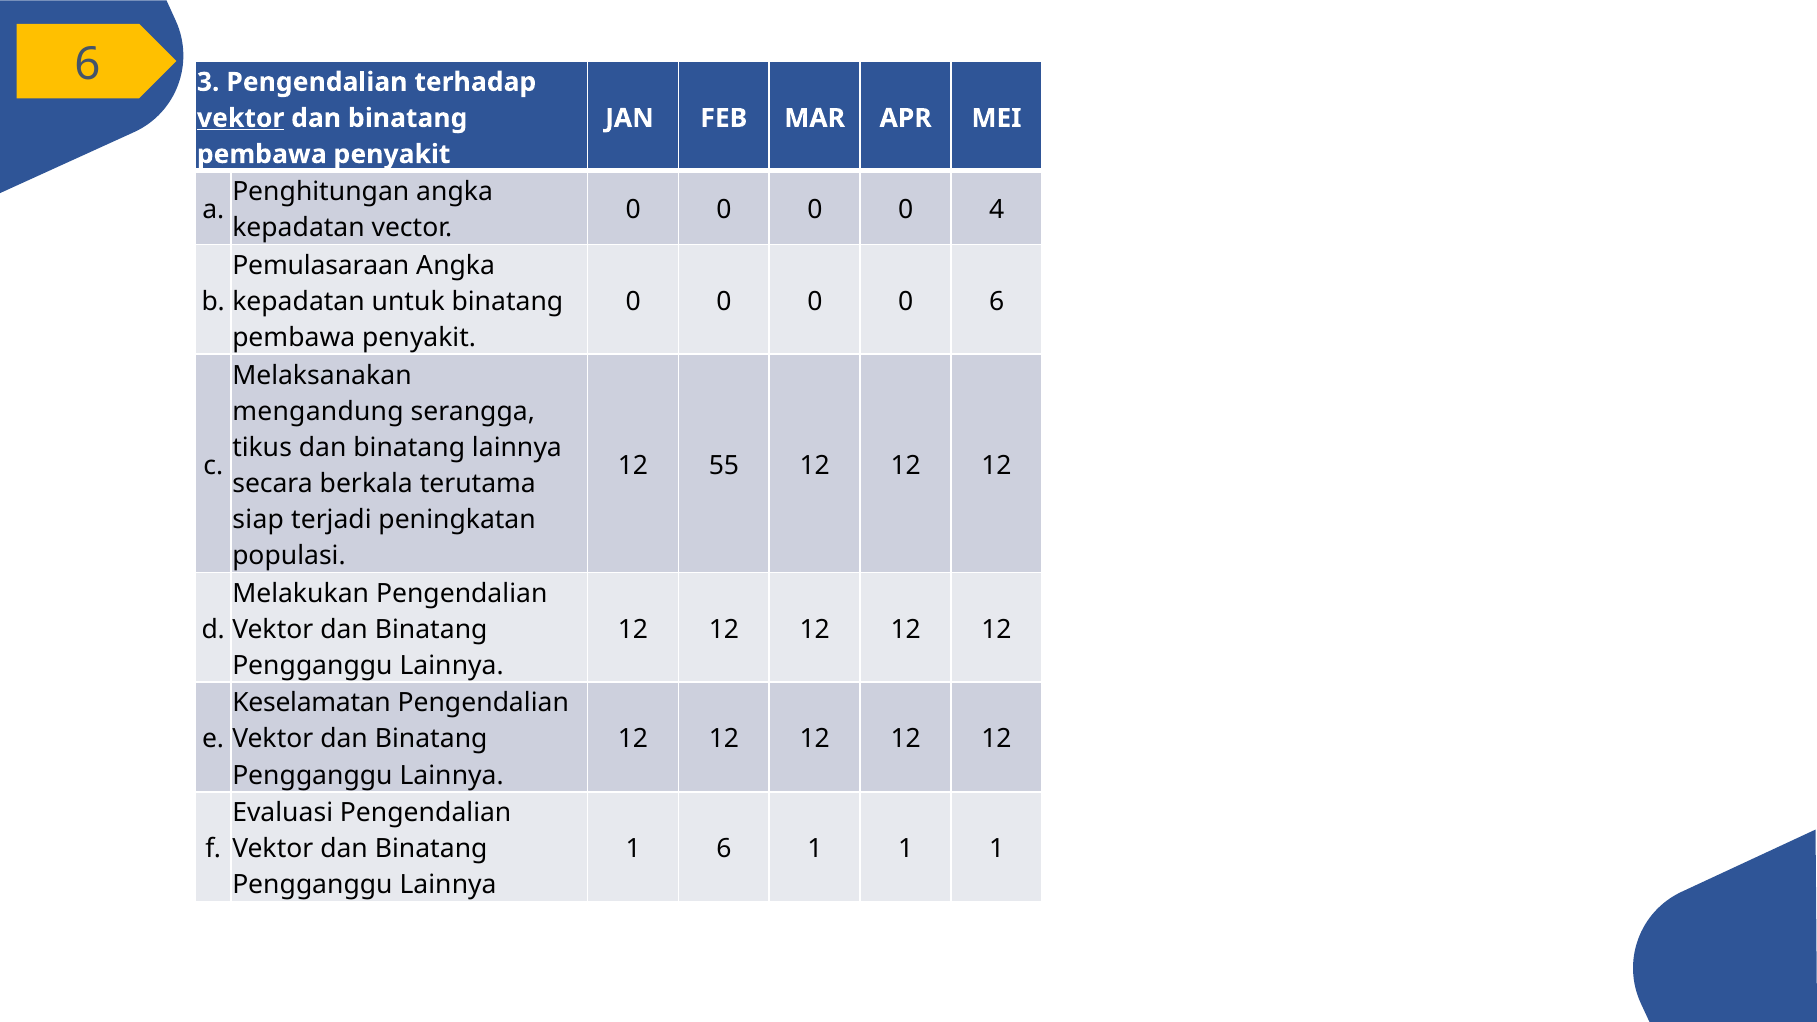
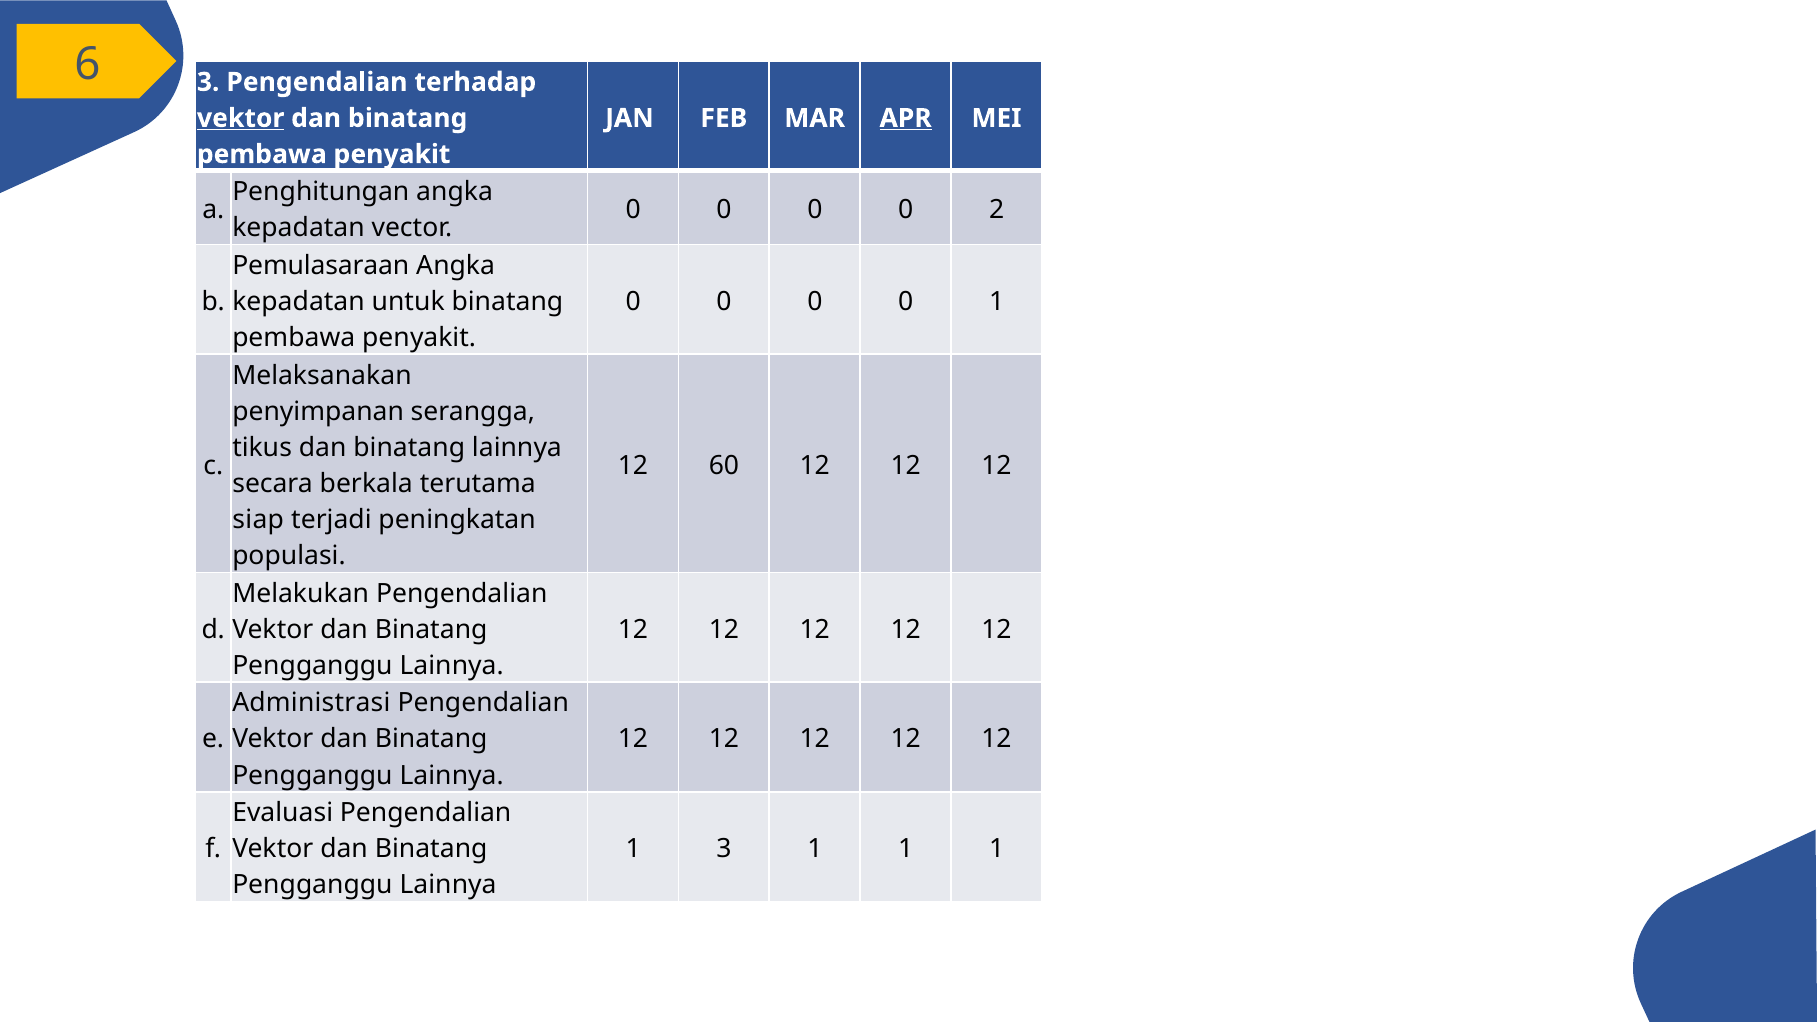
APR underline: none -> present
4: 4 -> 2
0 6: 6 -> 1
mengandung: mengandung -> penyimpanan
55: 55 -> 60
Keselamatan: Keselamatan -> Administrasi
1 6: 6 -> 3
